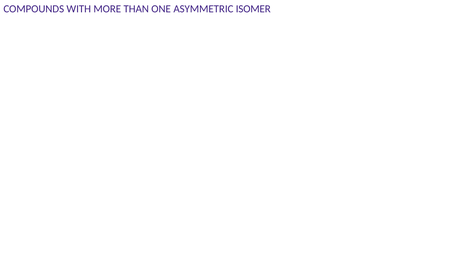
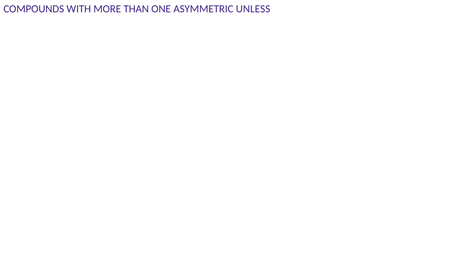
ISOMER: ISOMER -> UNLESS
